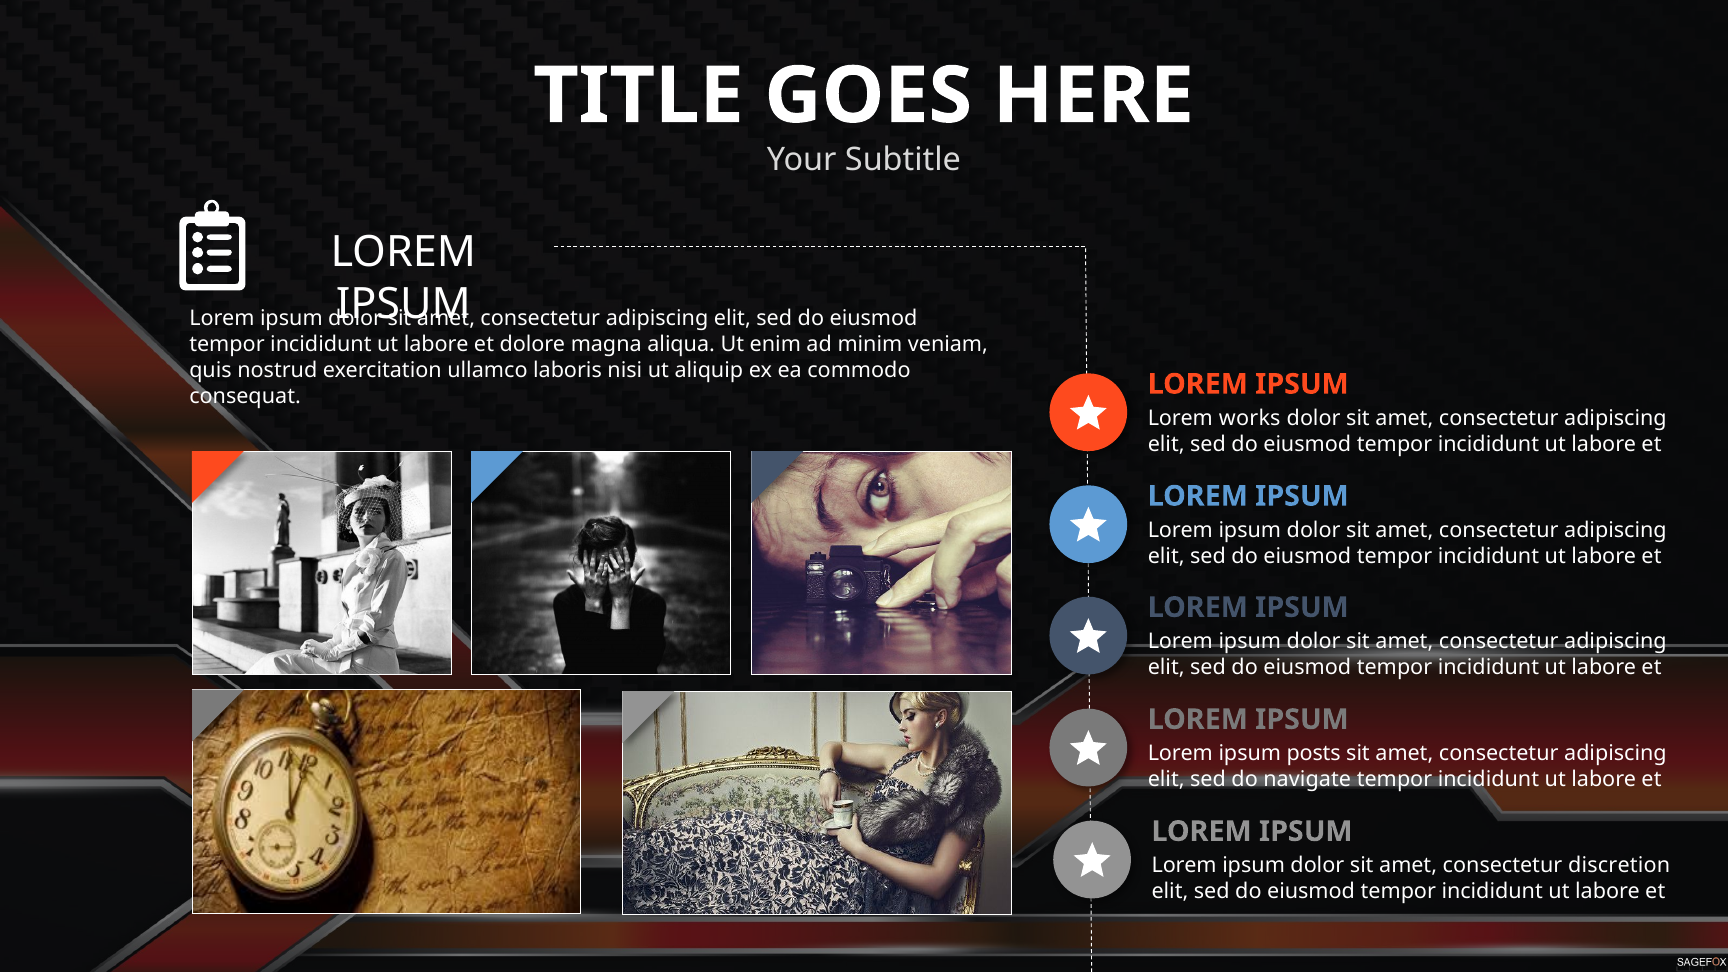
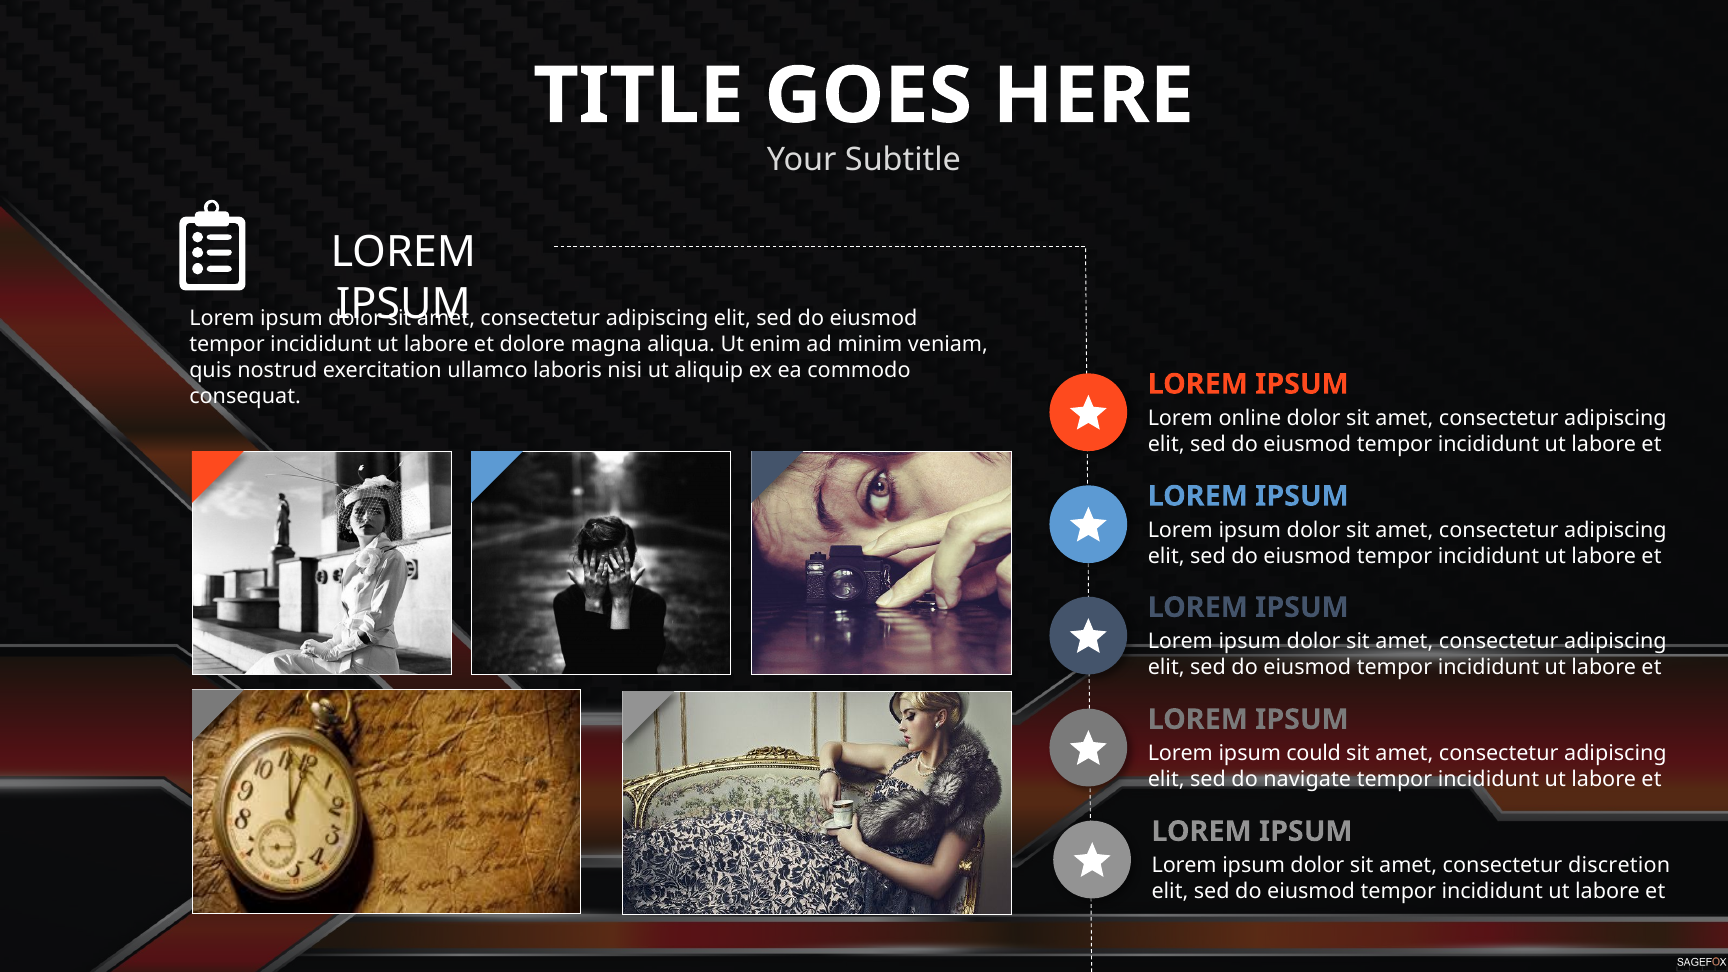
works: works -> online
posts: posts -> could
